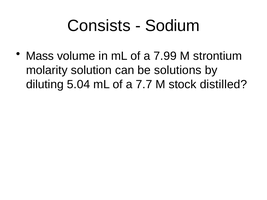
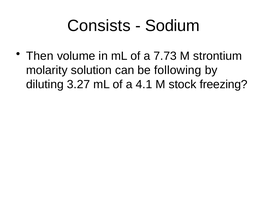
Mass: Mass -> Then
7.99: 7.99 -> 7.73
solutions: solutions -> following
5.04: 5.04 -> 3.27
7.7: 7.7 -> 4.1
distilled: distilled -> freezing
